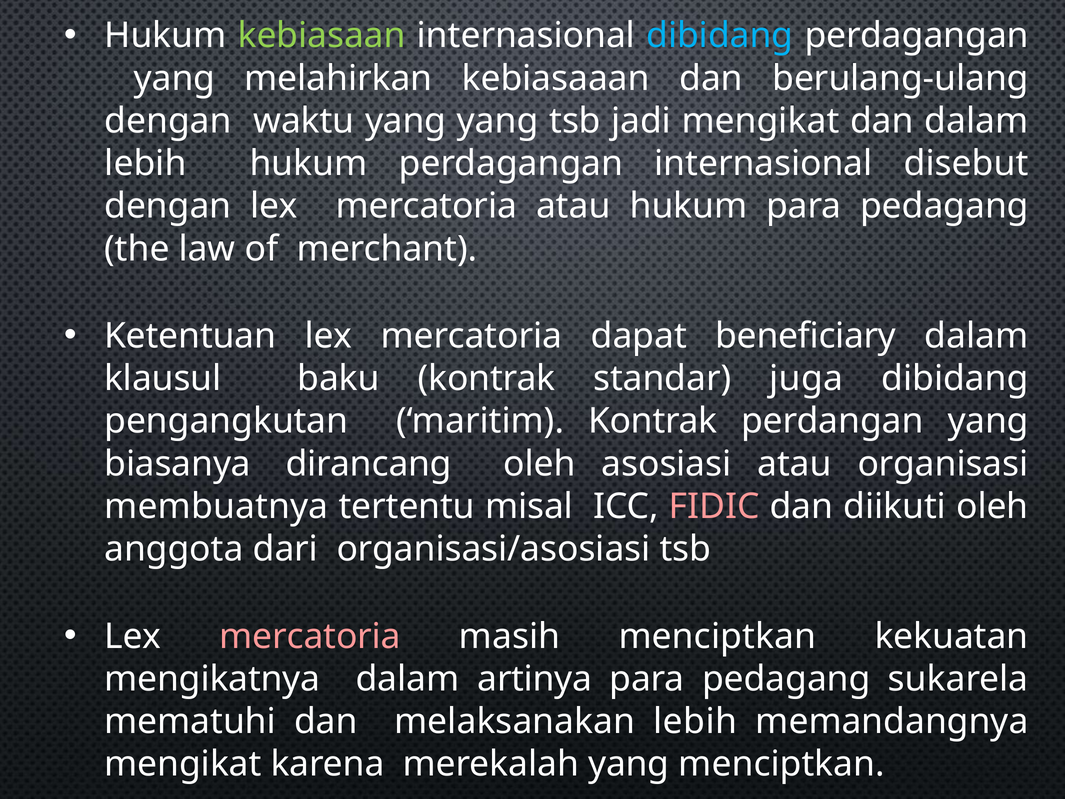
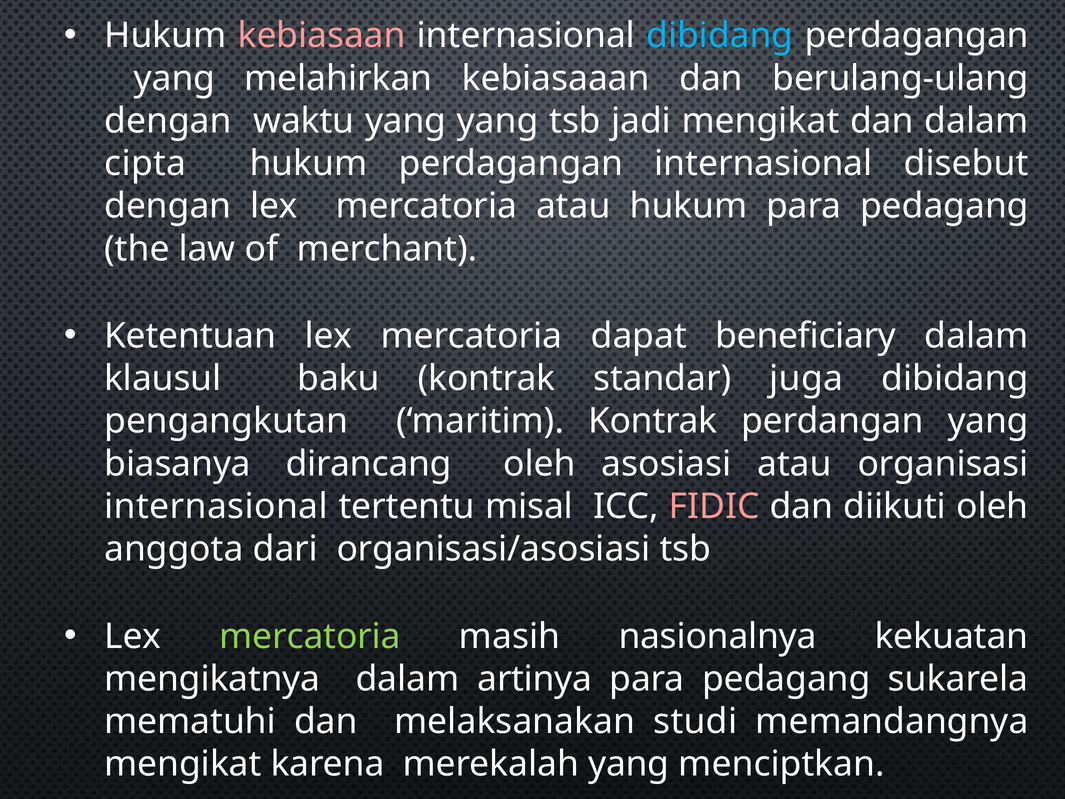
kebiasaan colour: light green -> pink
lebih at (145, 164): lebih -> cipta
membuatnya at (216, 506): membuatnya -> internasional
mercatoria at (310, 636) colour: pink -> light green
masih menciptkan: menciptkan -> nasionalnya
melaksanakan lebih: lebih -> studi
